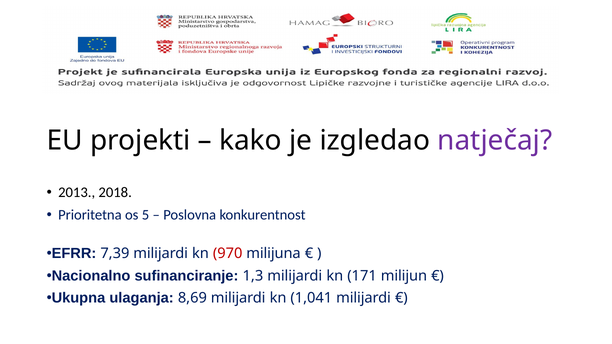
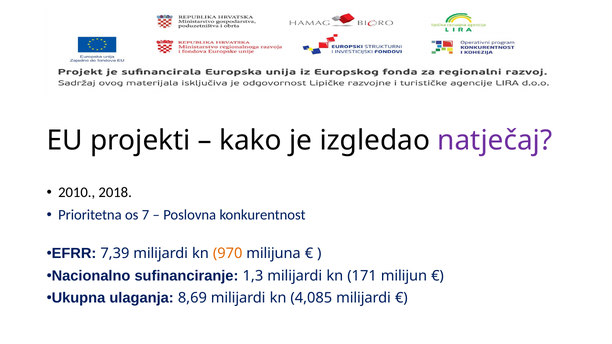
2013: 2013 -> 2010
5: 5 -> 7
970 colour: red -> orange
1,041: 1,041 -> 4,085
